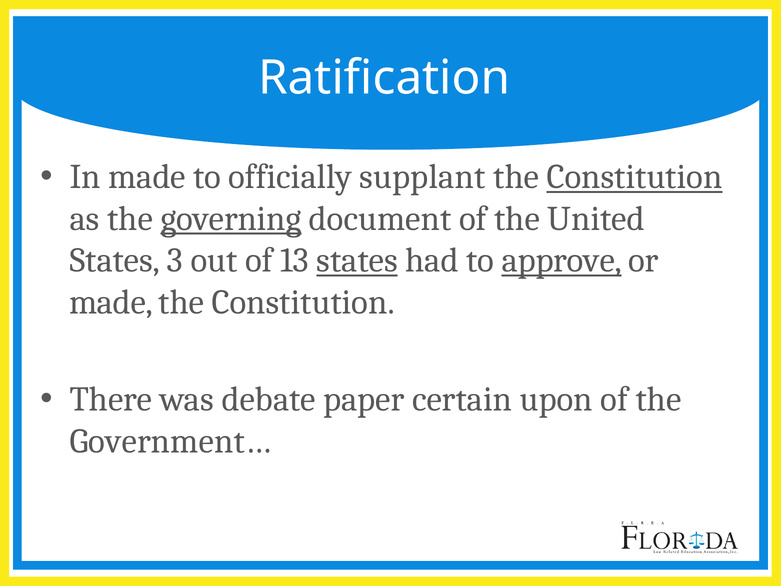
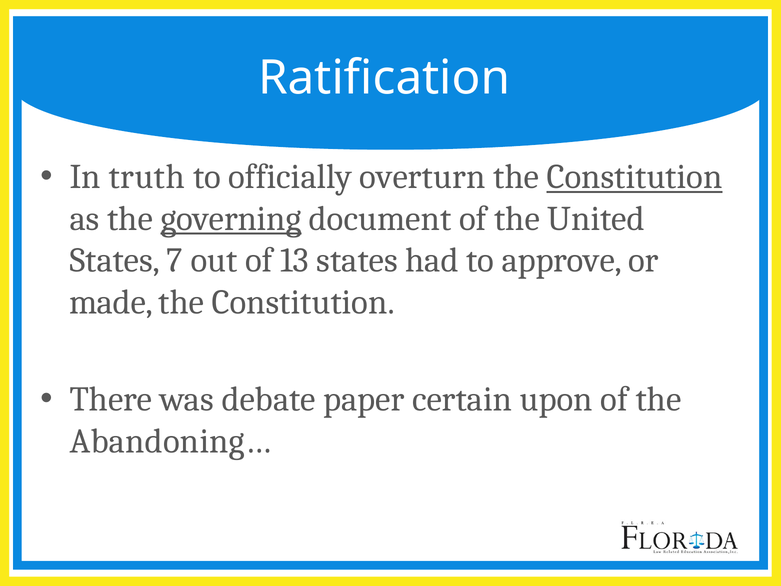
In made: made -> truth
supplant: supplant -> overturn
3: 3 -> 7
states at (357, 260) underline: present -> none
approve underline: present -> none
Government…: Government… -> Abandoning…
